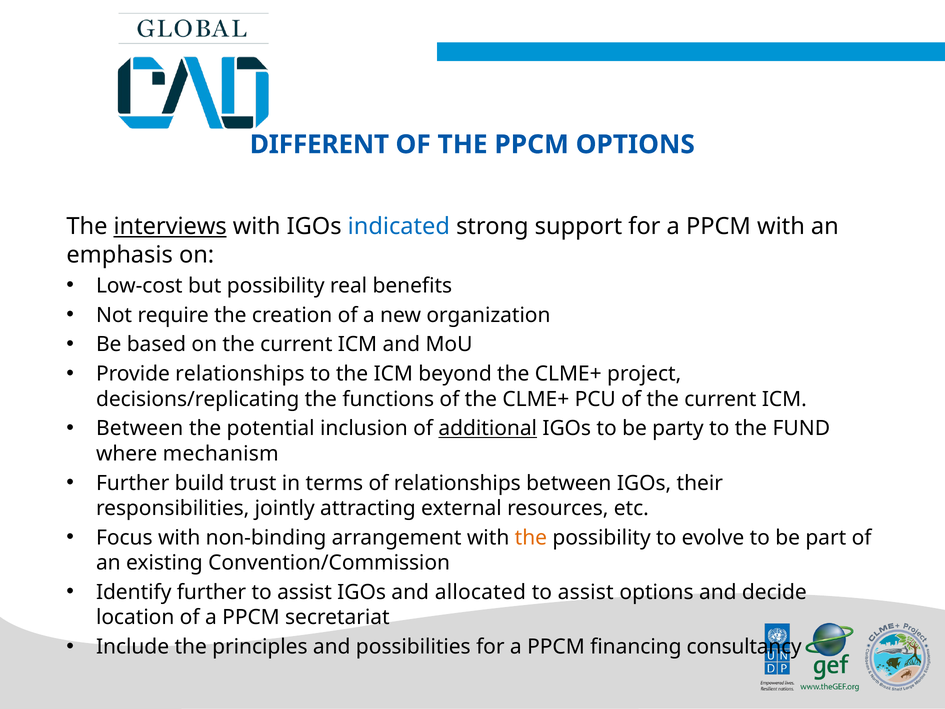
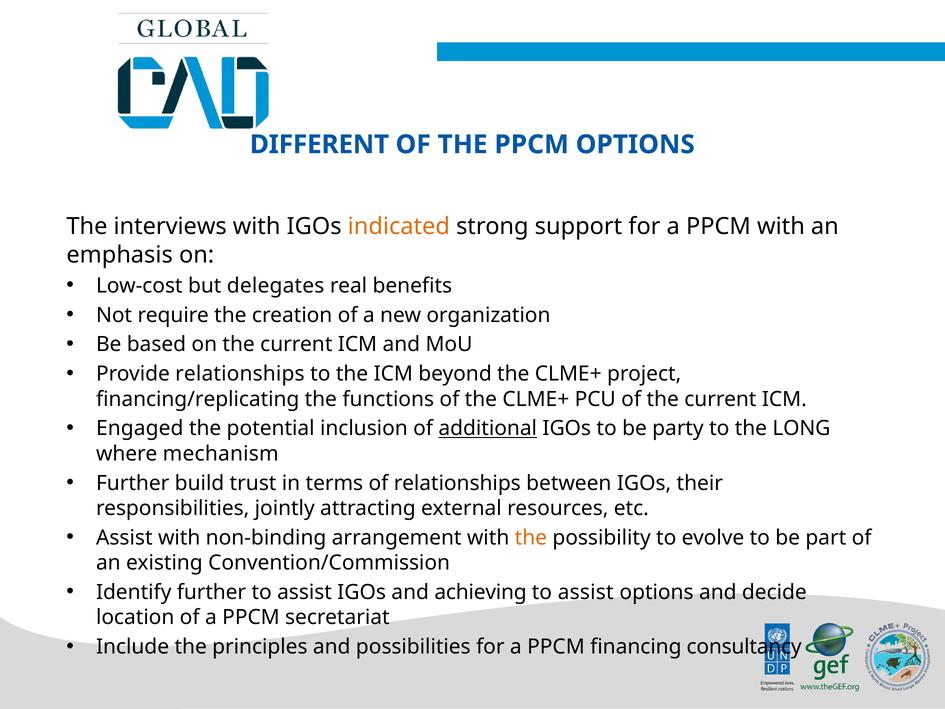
interviews underline: present -> none
indicated colour: blue -> orange
but possibility: possibility -> delegates
decisions/replicating: decisions/replicating -> financing/replicating
Between at (140, 428): Between -> Engaged
FUND: FUND -> LONG
Focus at (124, 537): Focus -> Assist
allocated: allocated -> achieving
